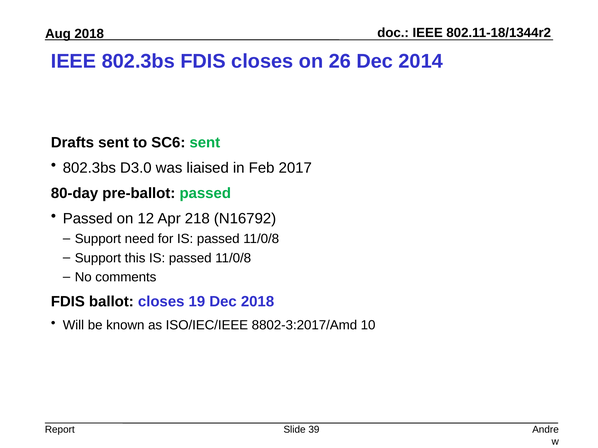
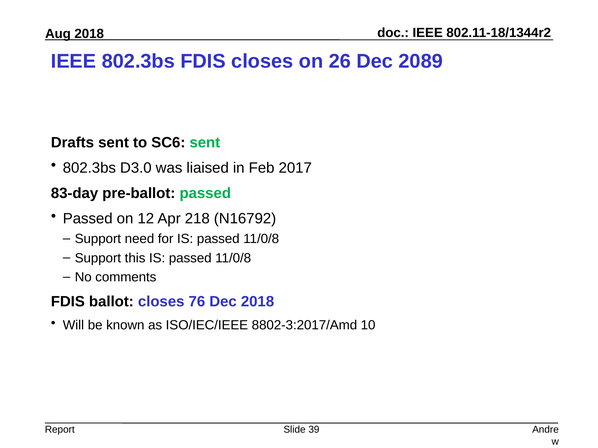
2014: 2014 -> 2089
80-day: 80-day -> 83-day
19: 19 -> 76
